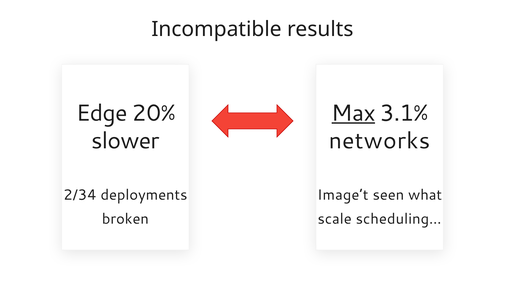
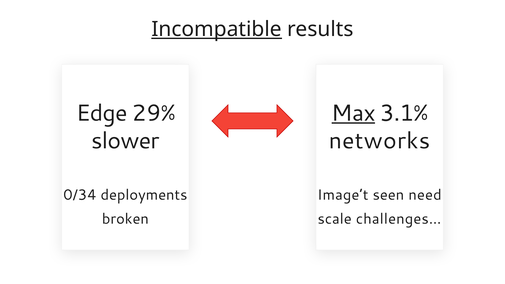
Incompatible underline: none -> present
20%: 20% -> 29%
2/34: 2/34 -> 0/34
what: what -> need
scheduling…: scheduling… -> challenges…
